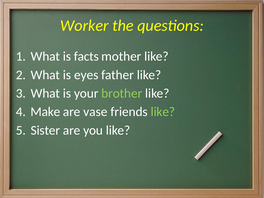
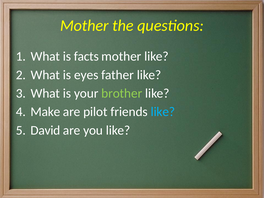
Worker at (84, 26): Worker -> Mother
vase: vase -> pilot
like at (163, 112) colour: light green -> light blue
Sister: Sister -> David
